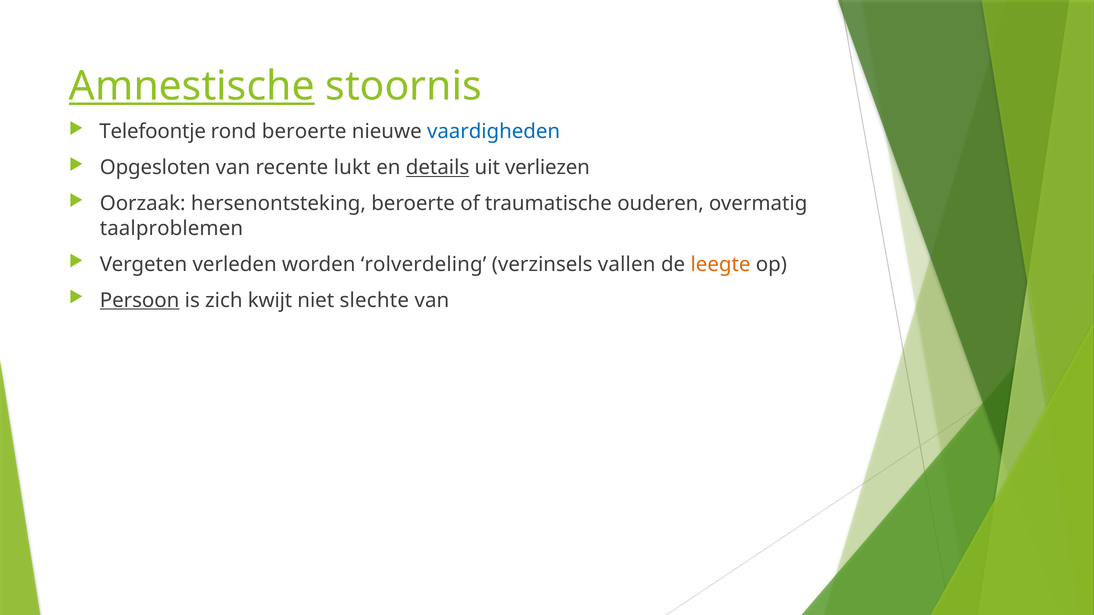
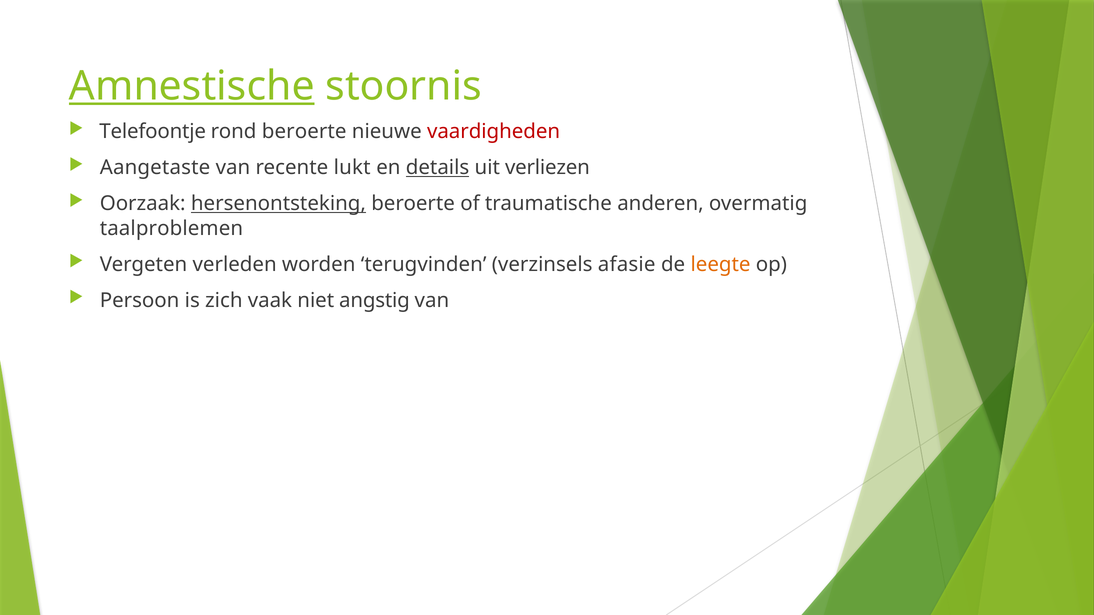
vaardigheden colour: blue -> red
Opgesloten: Opgesloten -> Aangetaste
hersenontsteking underline: none -> present
ouderen: ouderen -> anderen
rolverdeling: rolverdeling -> terugvinden
vallen: vallen -> afasie
Persoon underline: present -> none
kwijt: kwijt -> vaak
slechte: slechte -> angstig
